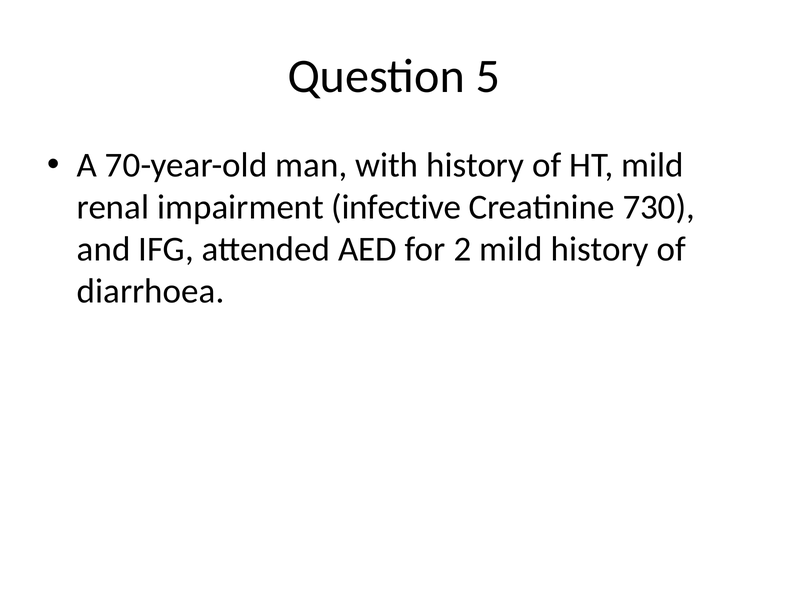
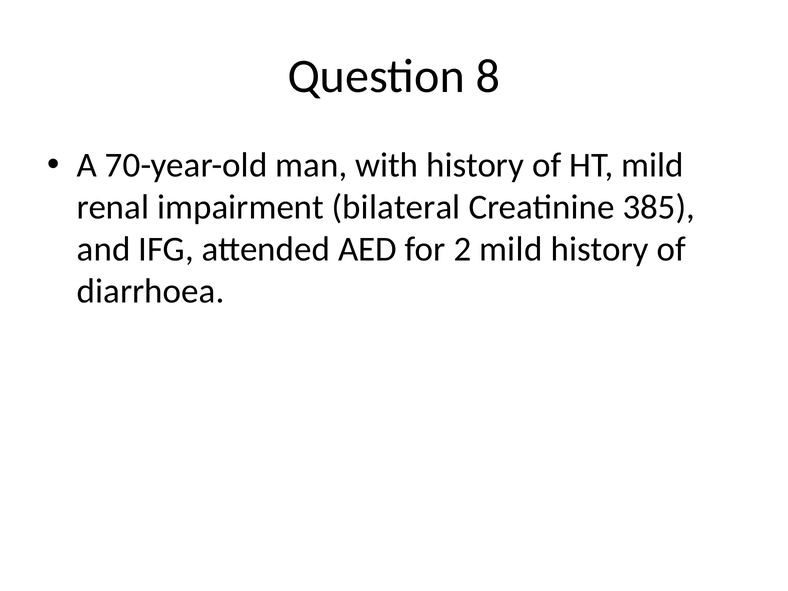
5: 5 -> 8
infective: infective -> bilateral
730: 730 -> 385
